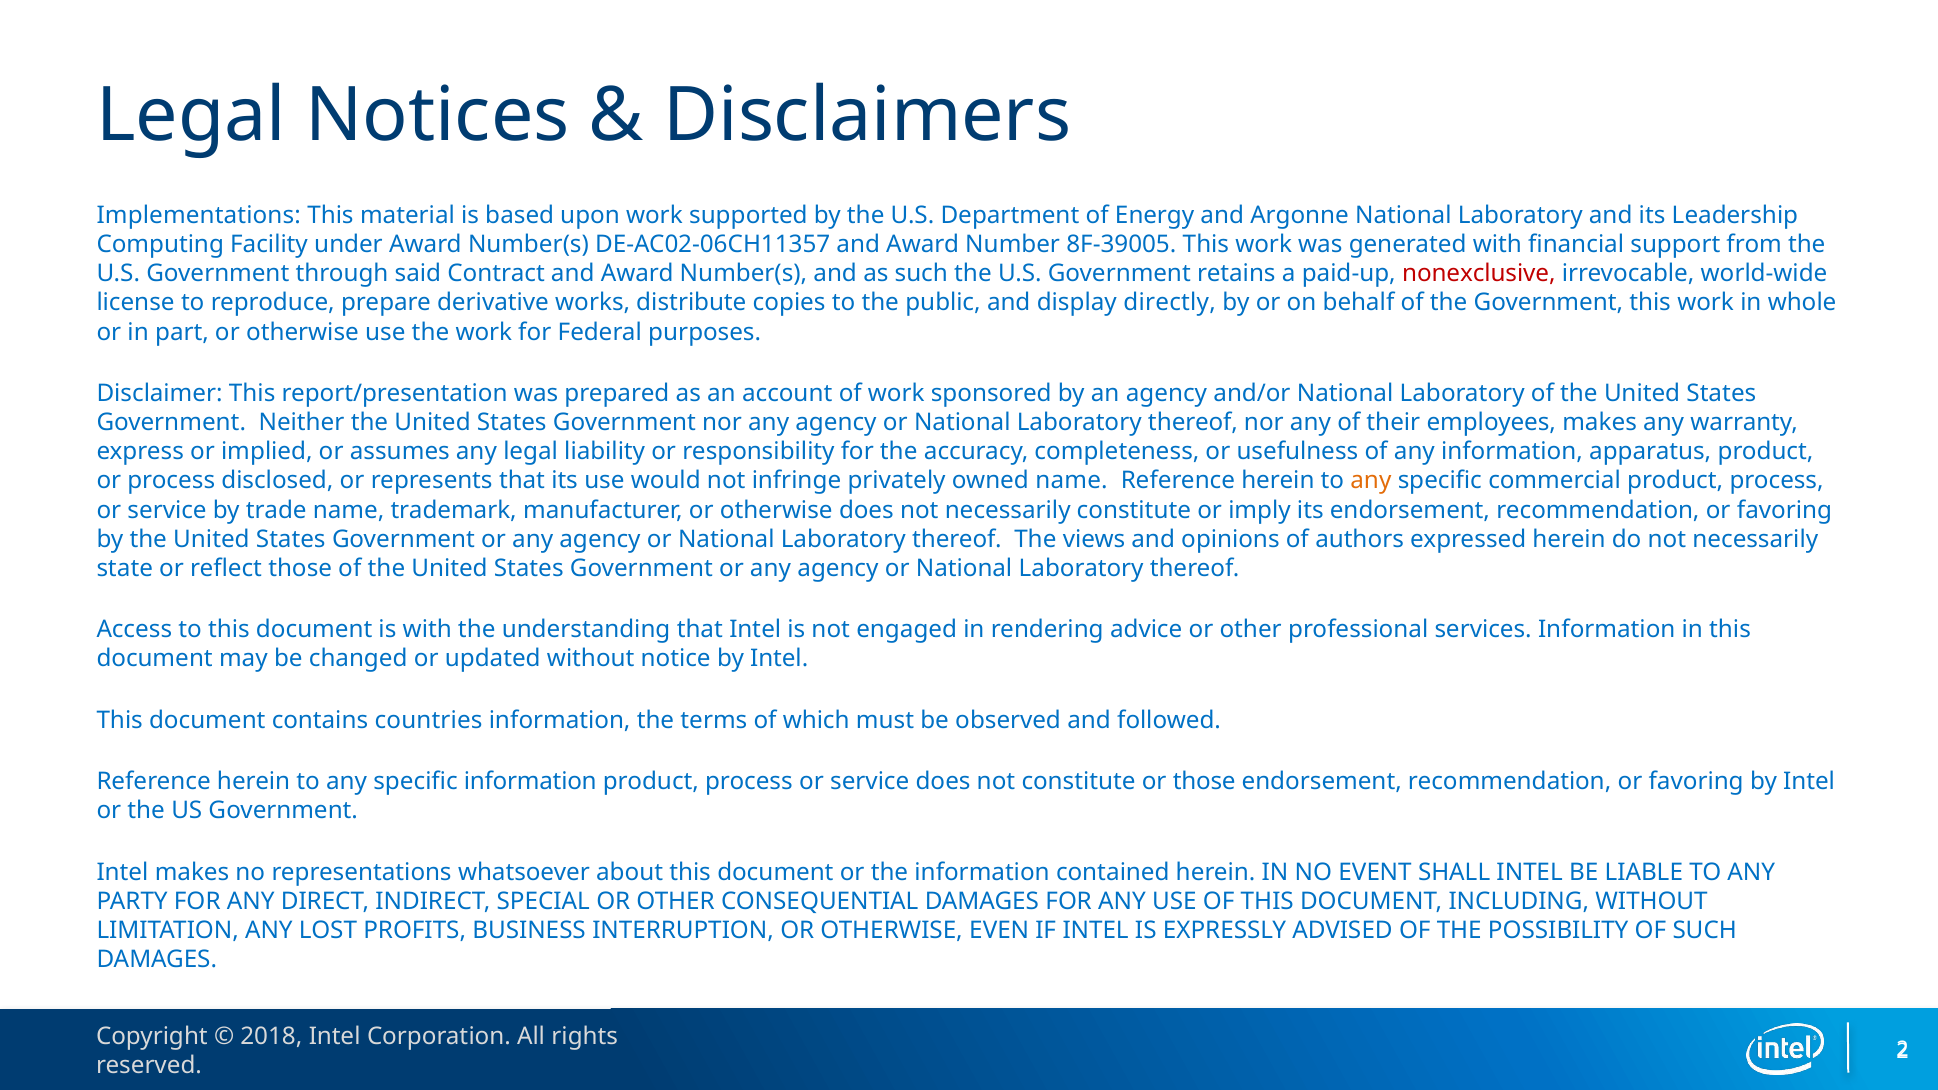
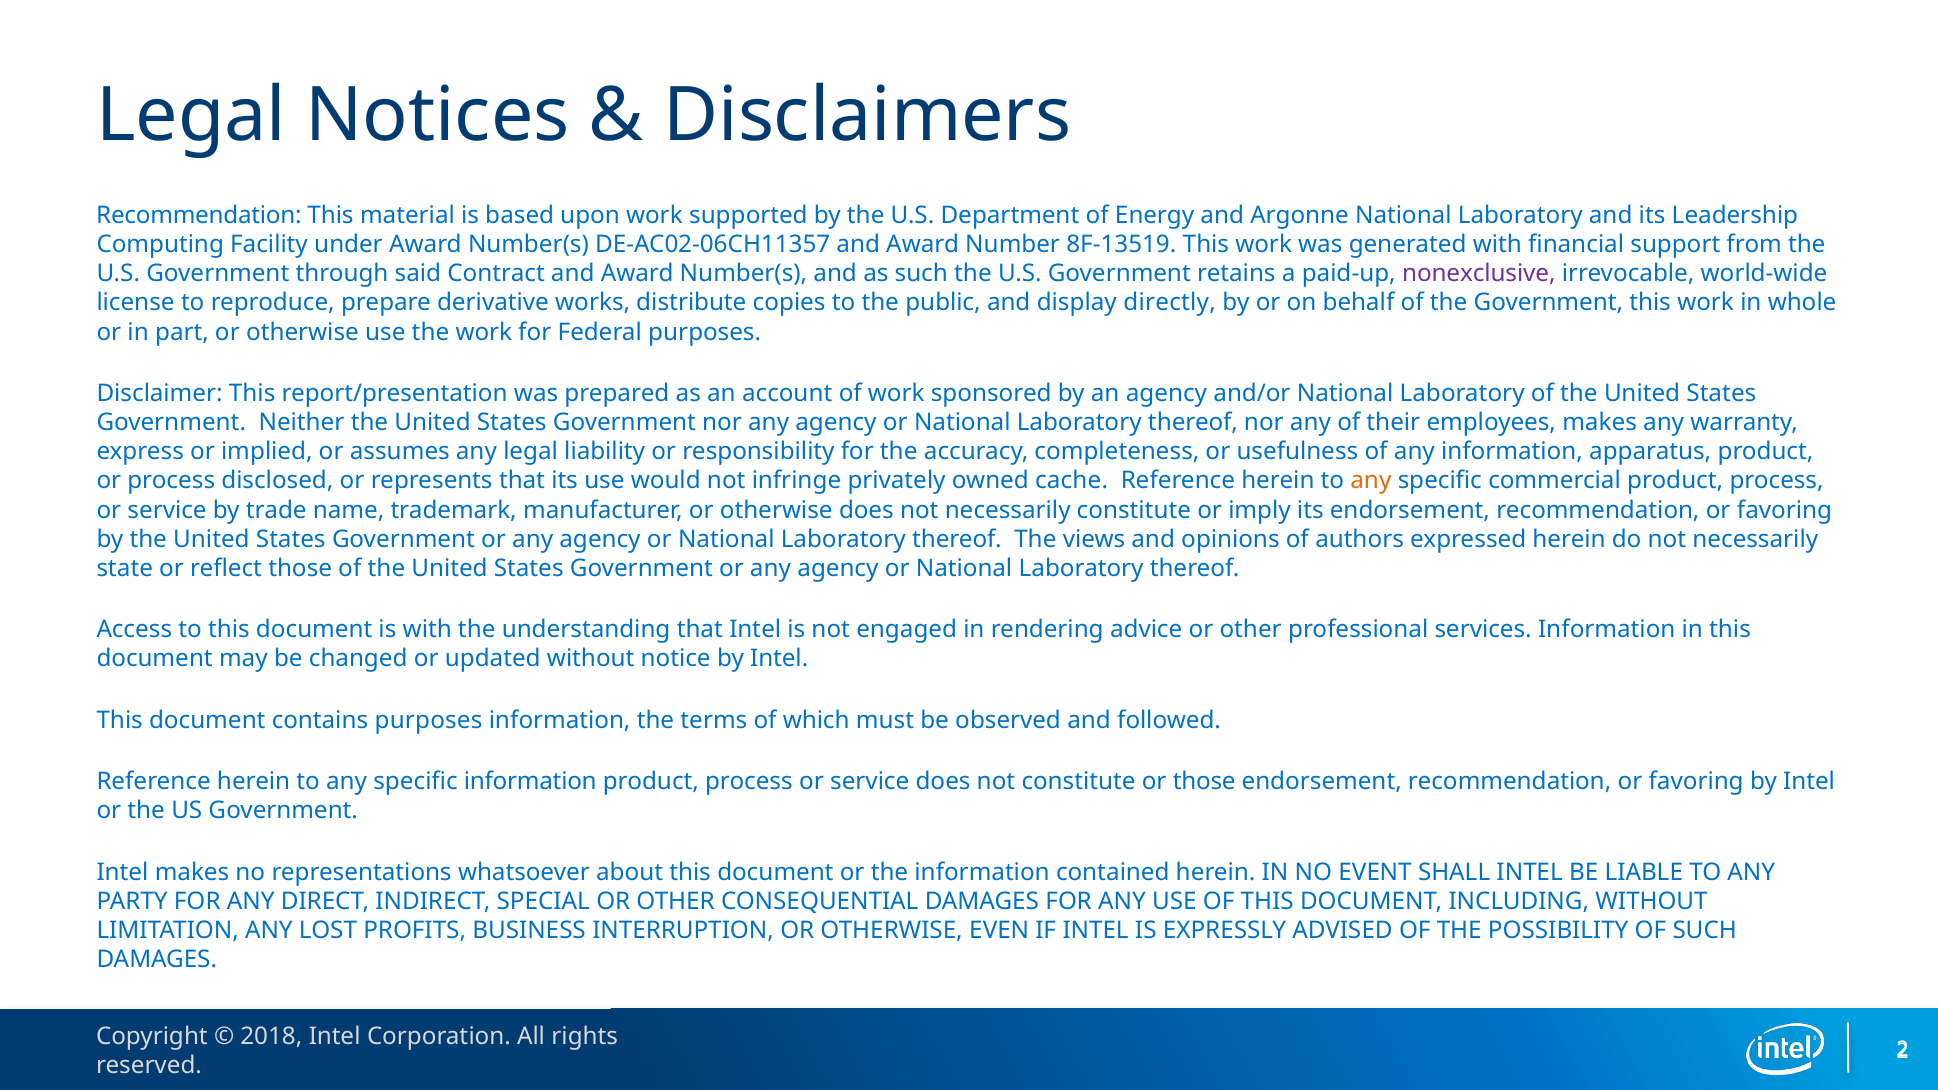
Implementations at (199, 216): Implementations -> Recommendation
8F-39005: 8F-39005 -> 8F-13519
nonexclusive colour: red -> purple
owned name: name -> cache
contains countries: countries -> purposes
